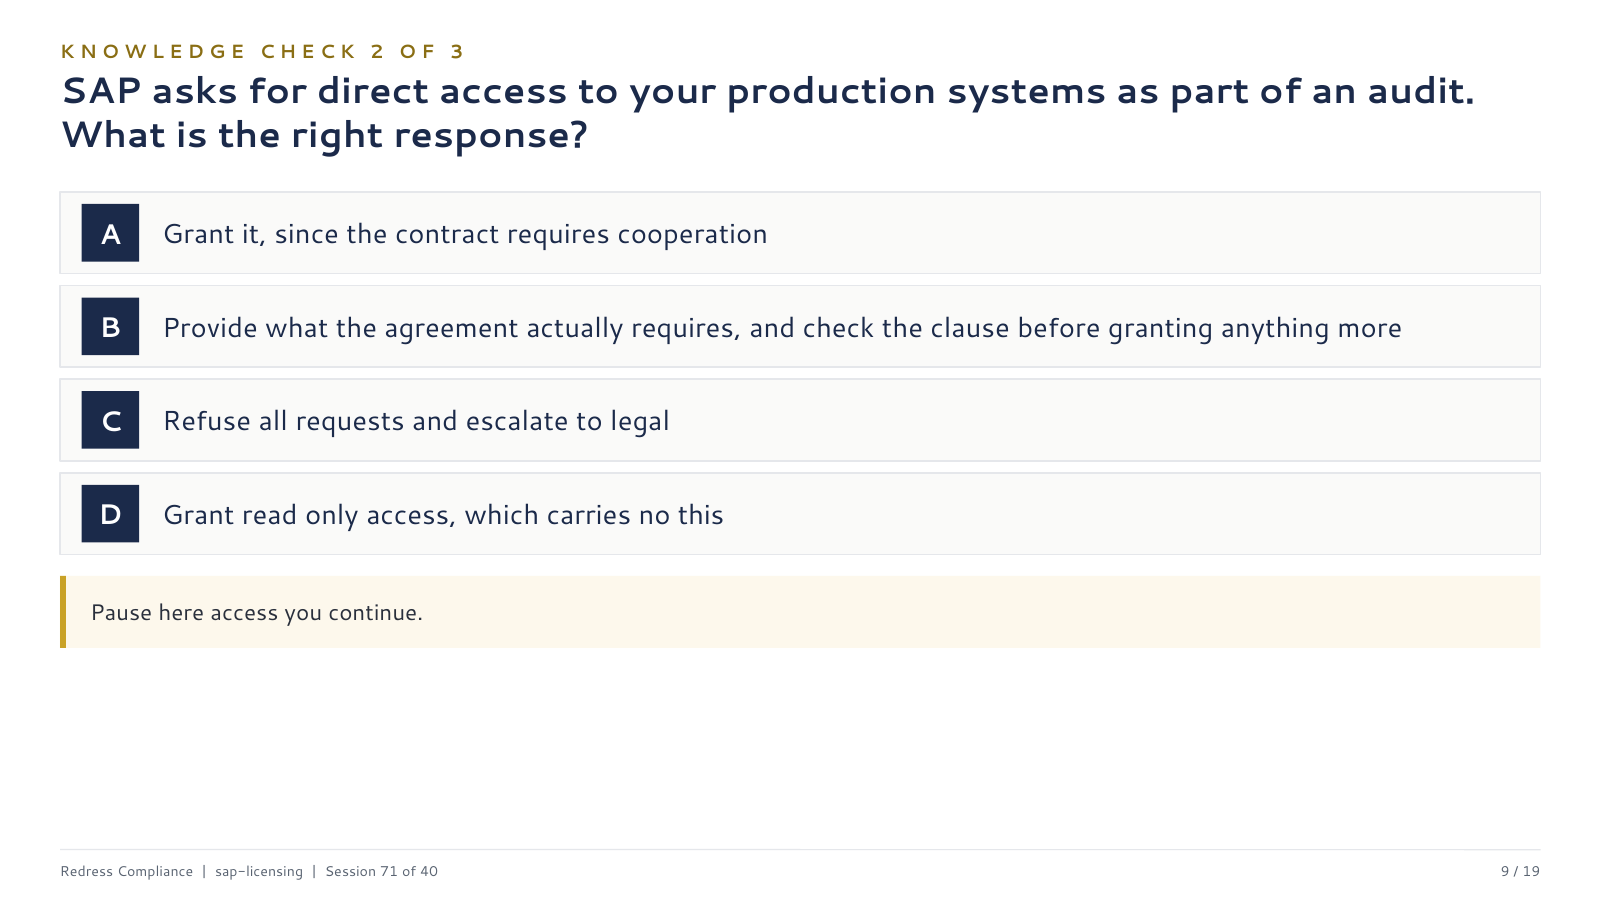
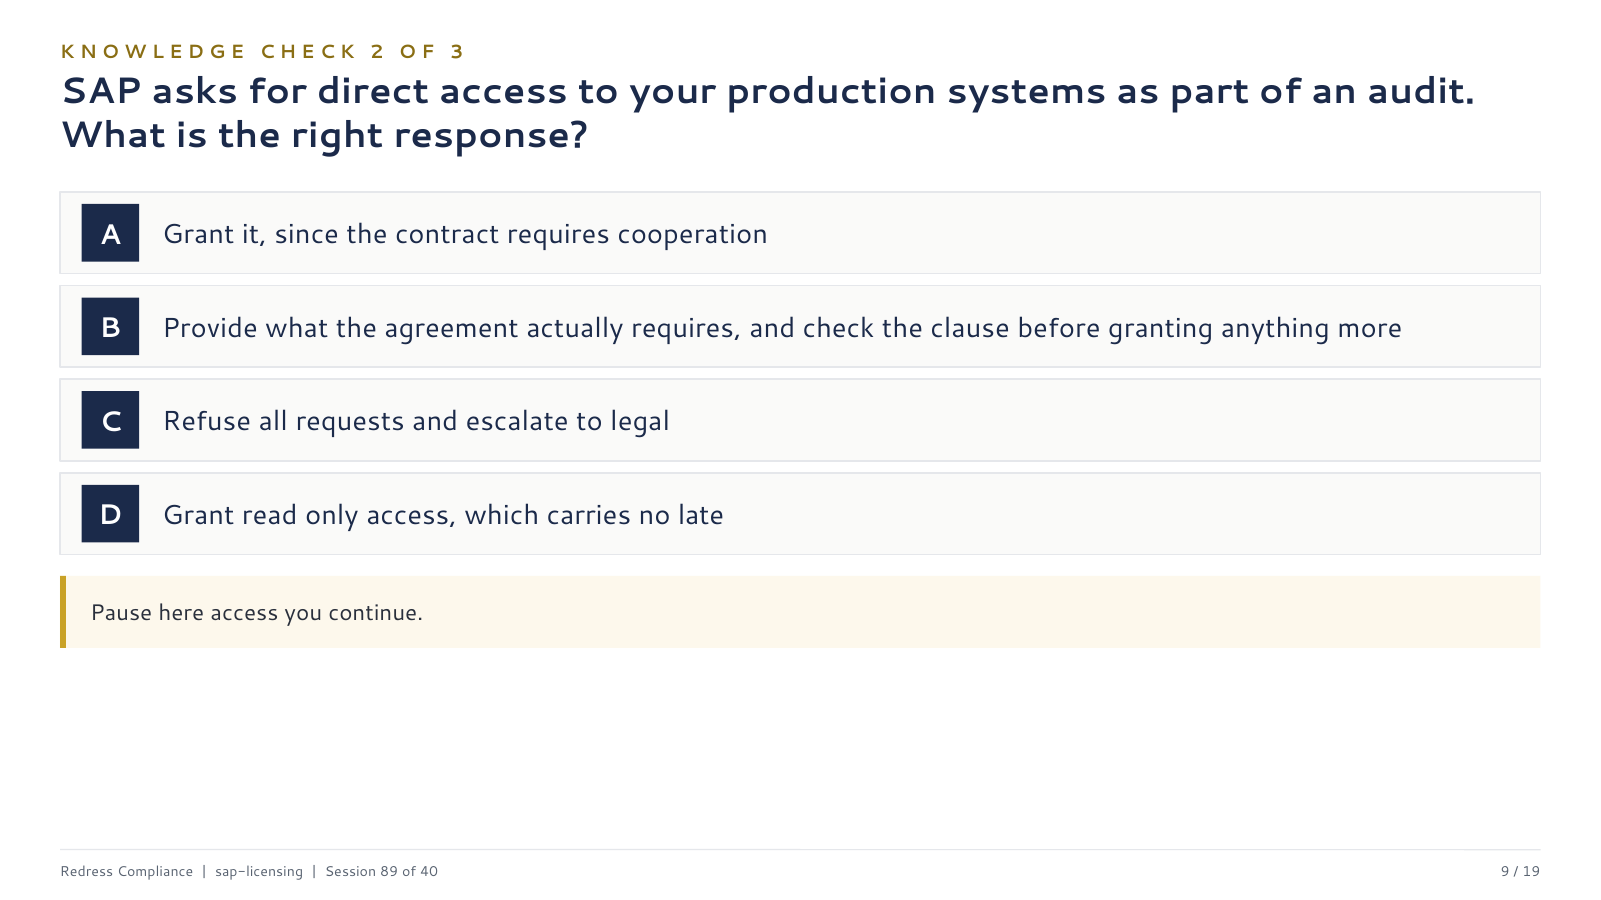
this: this -> late
71: 71 -> 89
